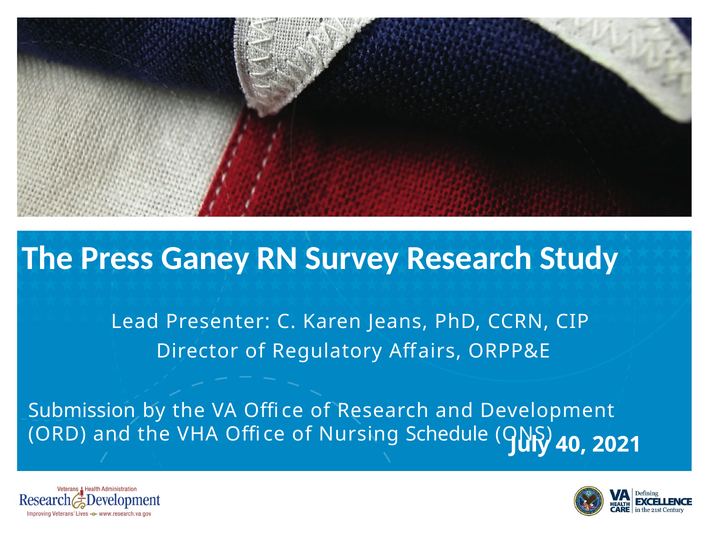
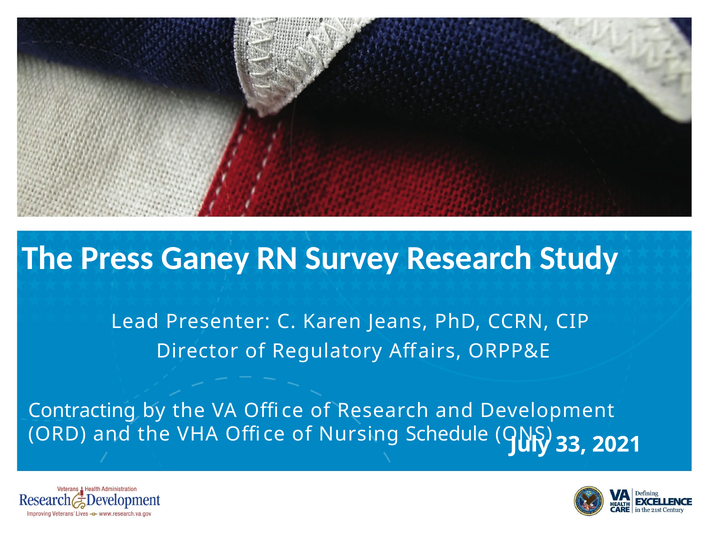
Submission: Submission -> Contracting
40: 40 -> 33
